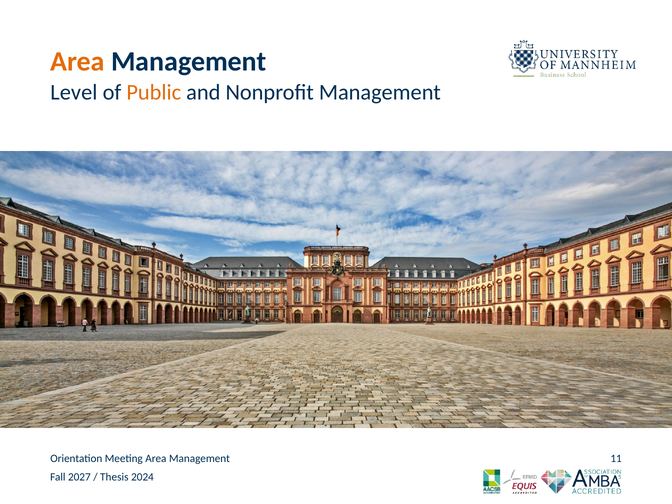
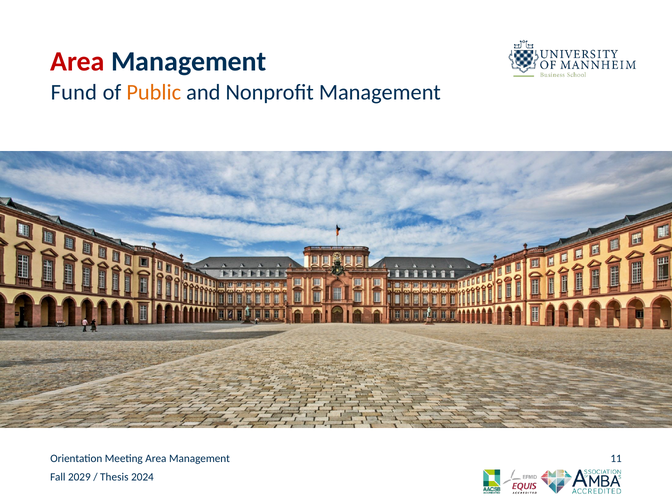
Area at (78, 62) colour: orange -> red
Level: Level -> Fund
2027: 2027 -> 2029
